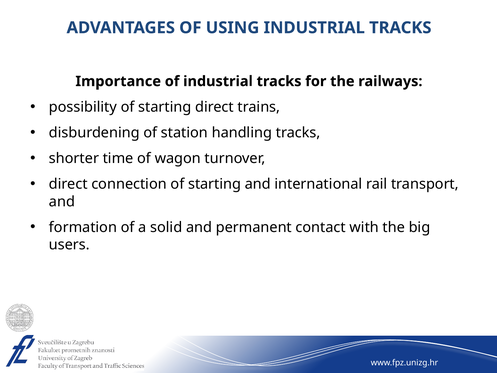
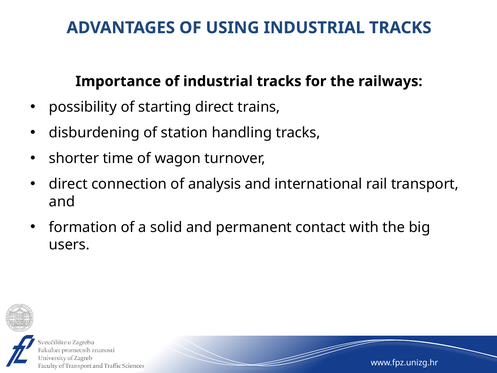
connection of starting: starting -> analysis
